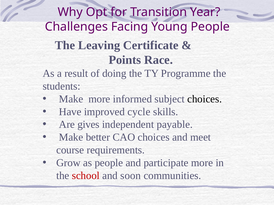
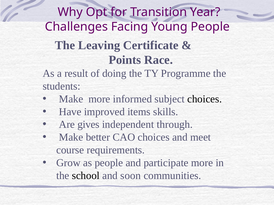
cycle: cycle -> items
payable: payable -> through
school colour: red -> black
